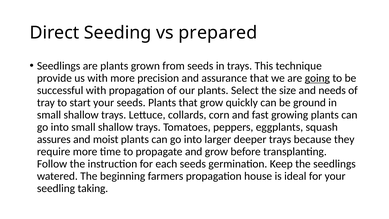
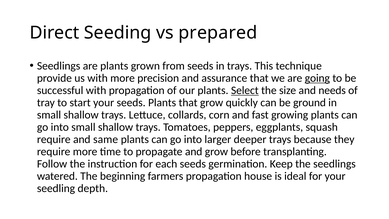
Select underline: none -> present
assures at (54, 139): assures -> require
moist: moist -> same
taking: taking -> depth
